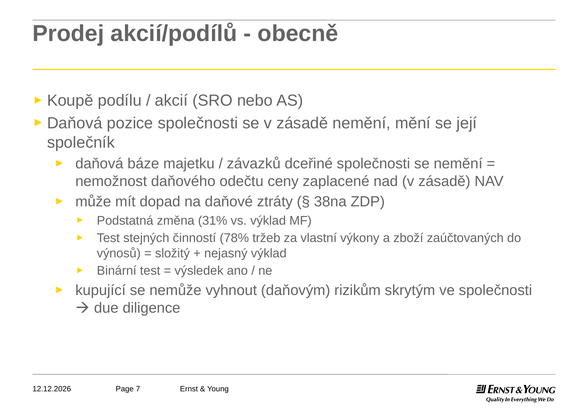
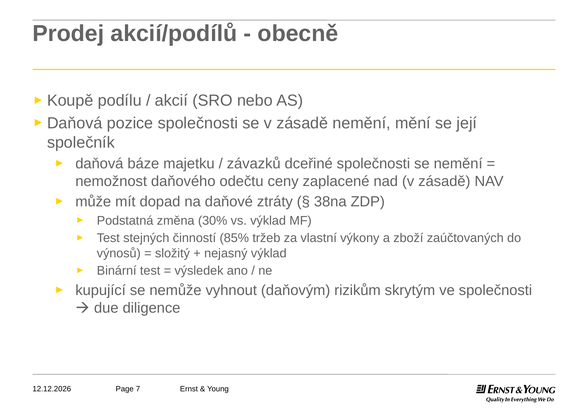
31%: 31% -> 30%
78%: 78% -> 85%
